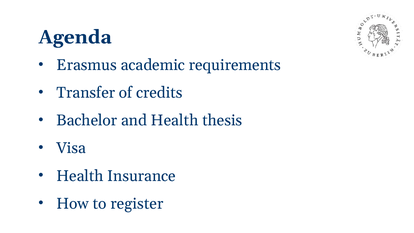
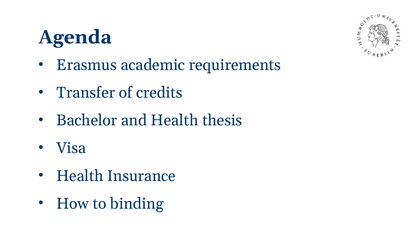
register: register -> binding
